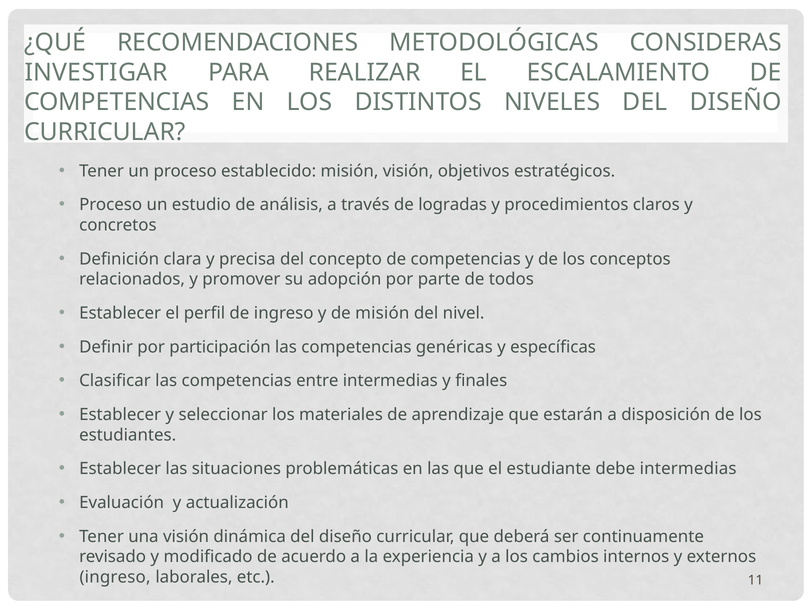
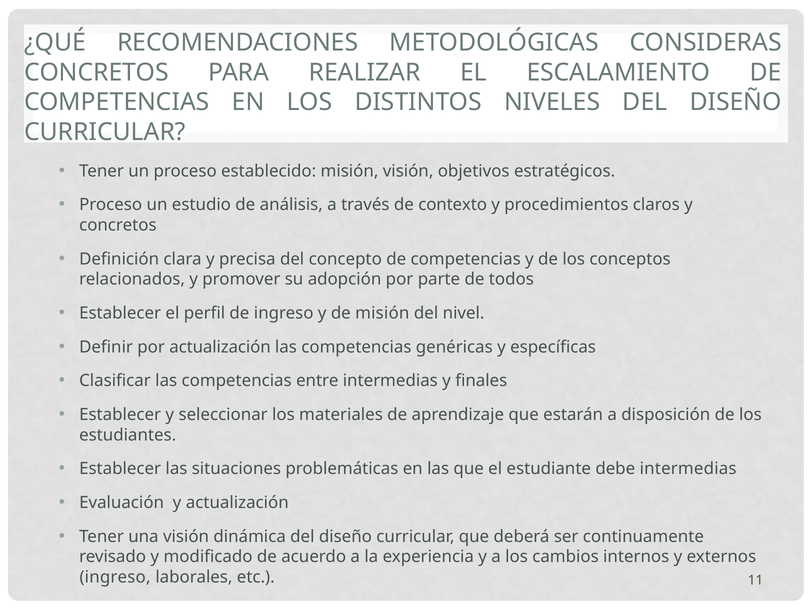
INVESTIGAR at (96, 73): INVESTIGAR -> CONCRETOS
logradas: logradas -> contexto
por participación: participación -> actualización
